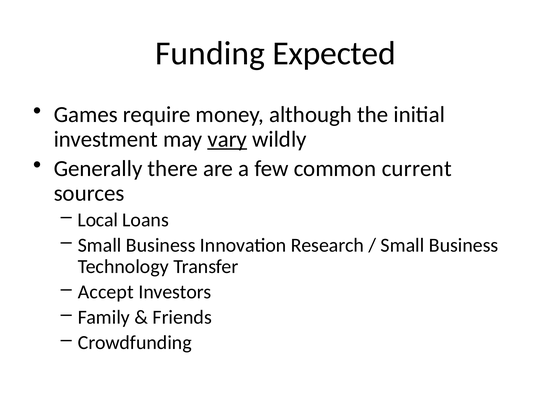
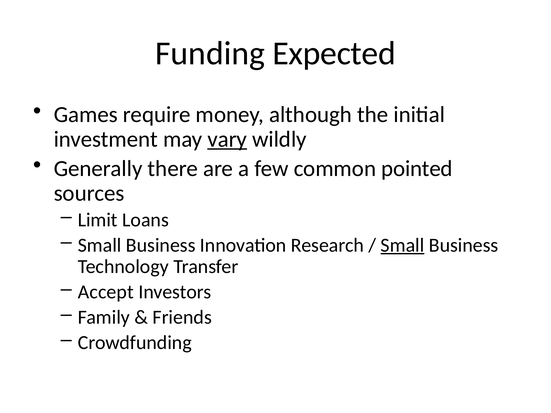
current: current -> pointed
Local: Local -> Limit
Small at (402, 245) underline: none -> present
